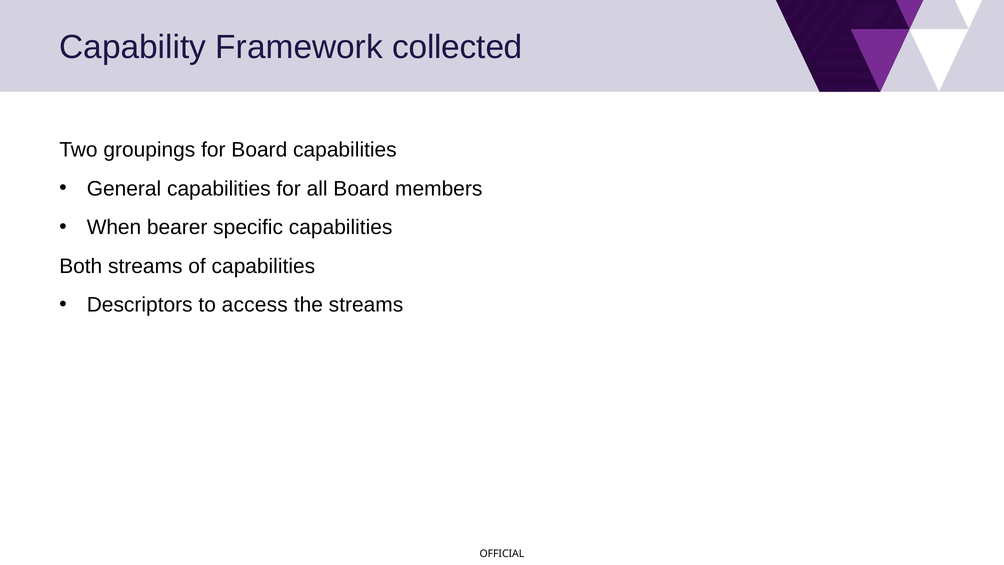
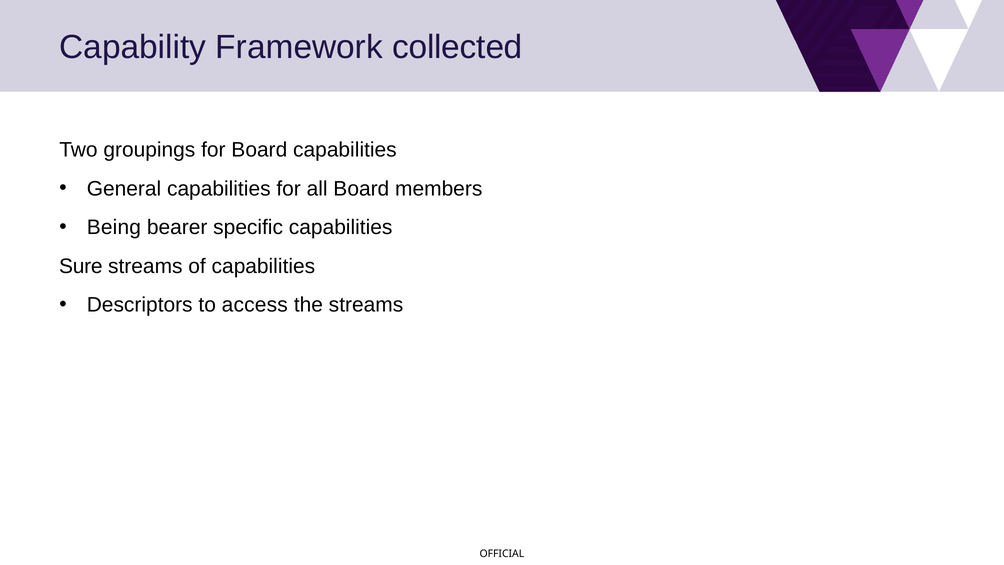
When: When -> Being
Both: Both -> Sure
